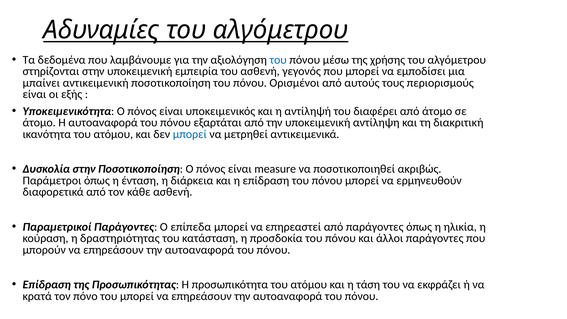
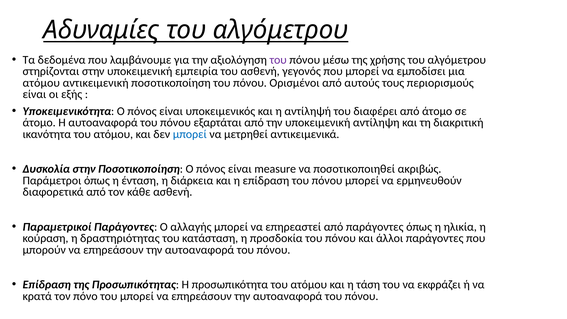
του at (278, 60) colour: blue -> purple
μπαίνει at (41, 83): μπαίνει -> ατόμου
επίπεδα: επίπεδα -> αλλαγής
